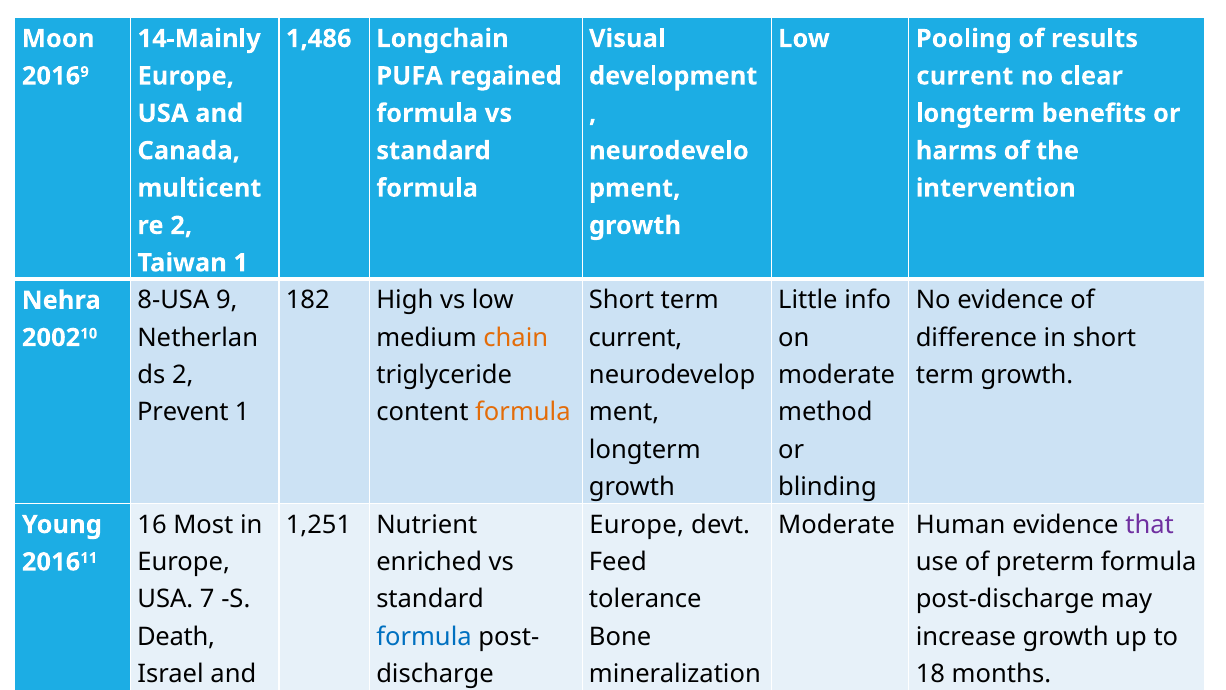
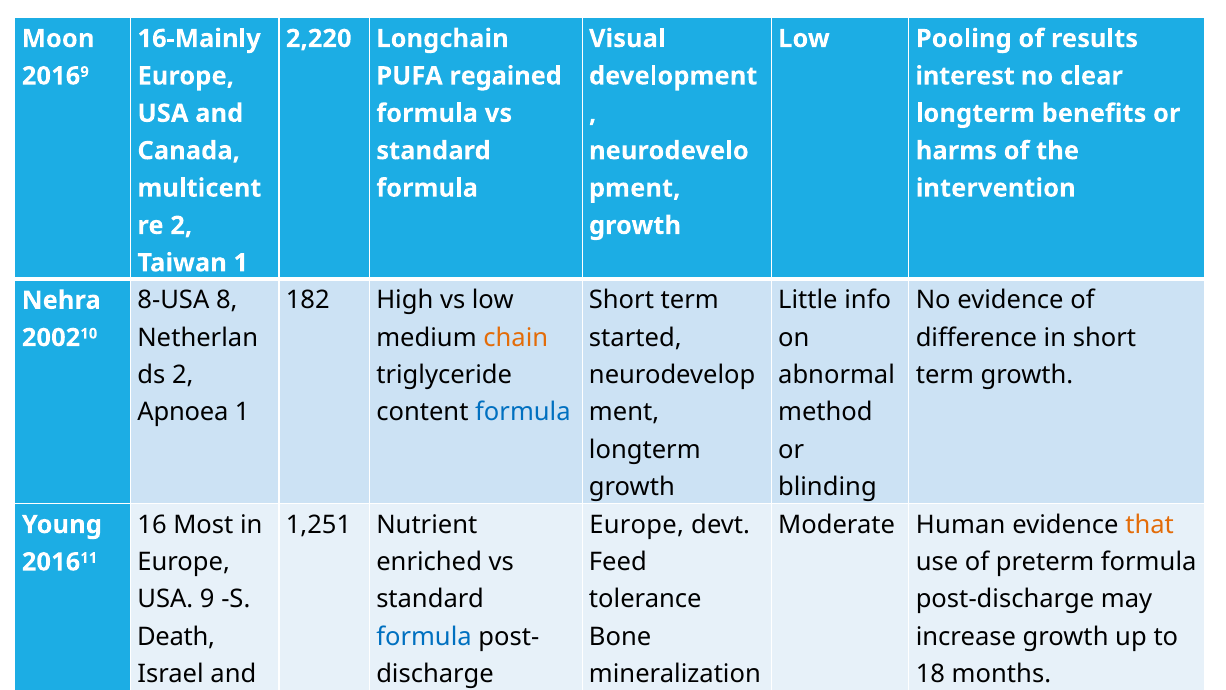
14-Mainly: 14-Mainly -> 16-Mainly
1,486: 1,486 -> 2,220
current at (965, 76): current -> interest
9: 9 -> 8
current at (635, 338): current -> started
moderate at (837, 375): moderate -> abnormal
Prevent: Prevent -> Apnoea
formula at (523, 412) colour: orange -> blue
that colour: purple -> orange
7: 7 -> 9
